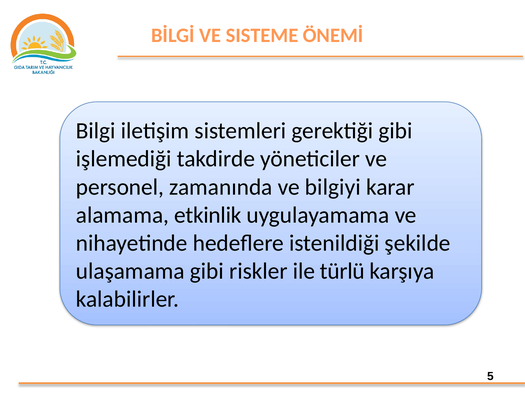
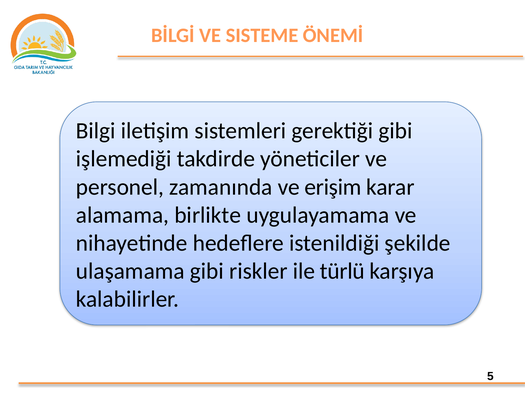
bilgiyi: bilgiyi -> erişim
etkinlik: etkinlik -> birlikte
